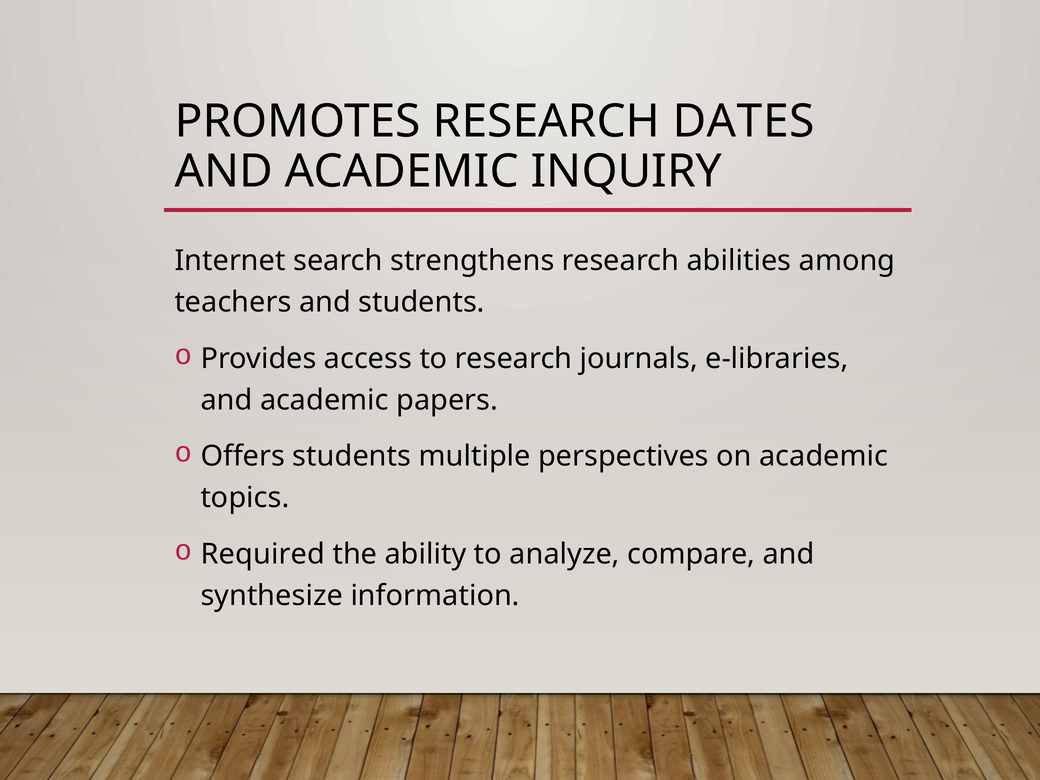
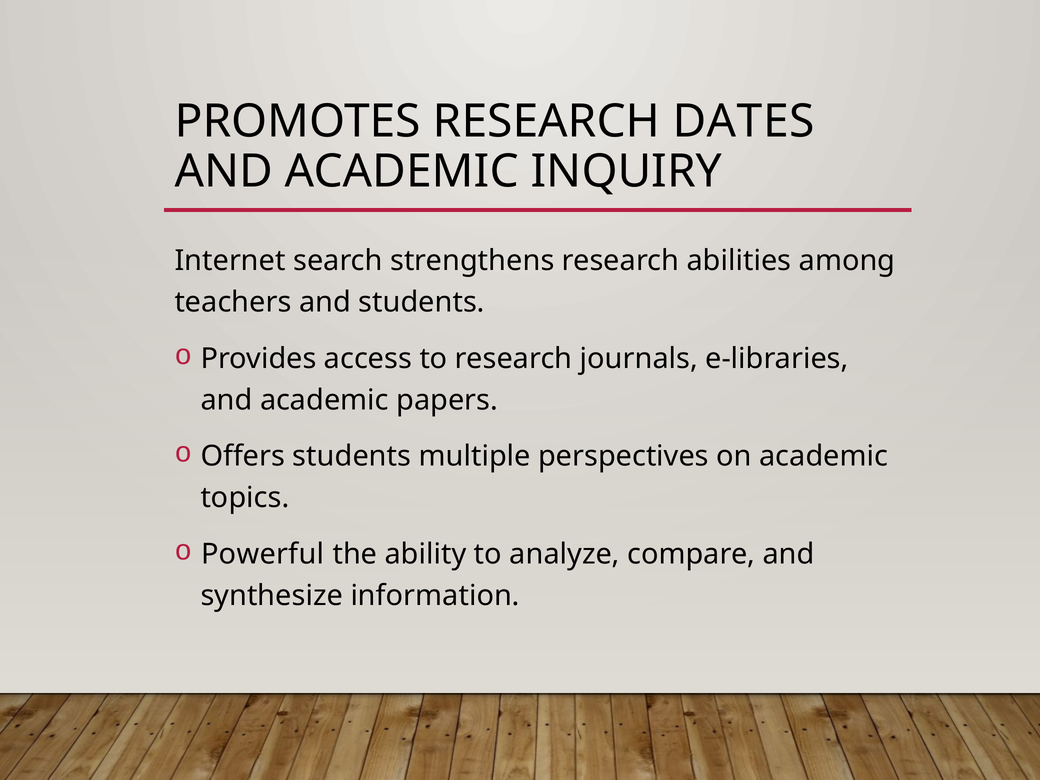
Required: Required -> Powerful
